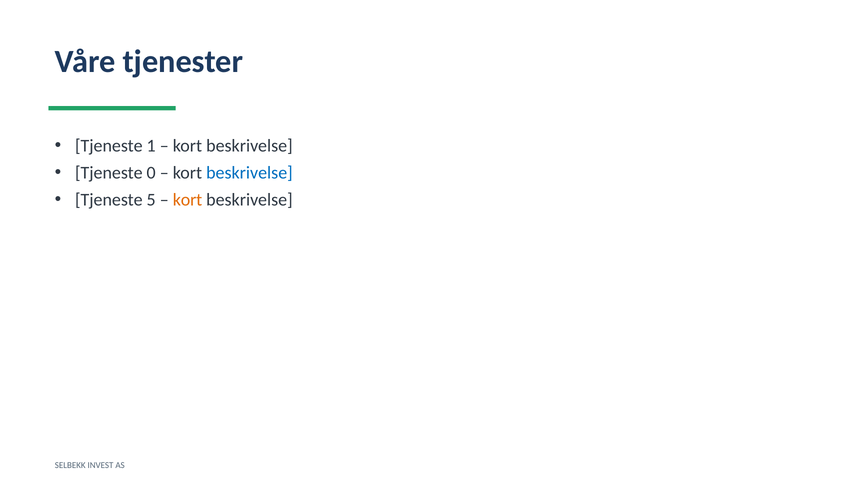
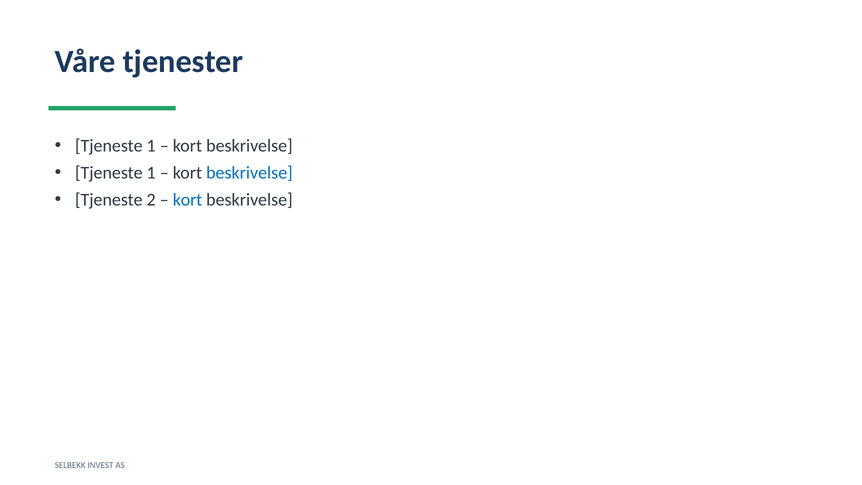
0 at (151, 173): 0 -> 1
5: 5 -> 2
kort at (188, 200) colour: orange -> blue
